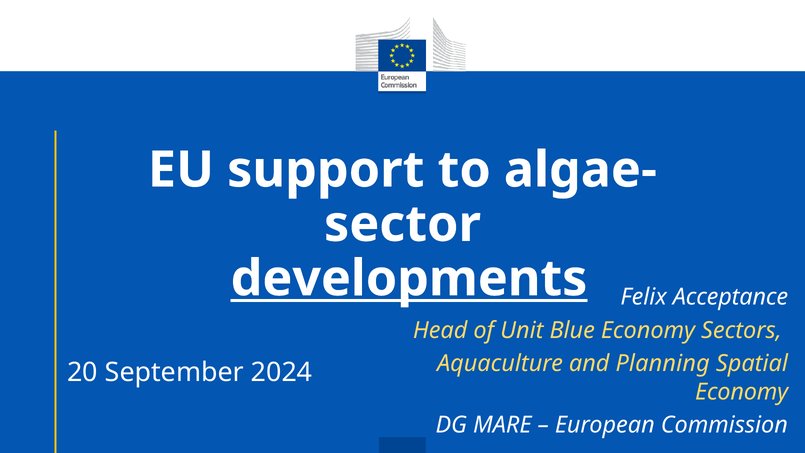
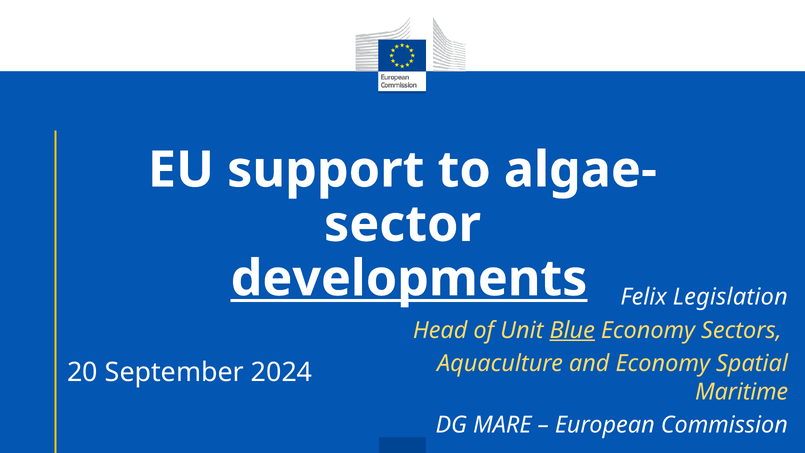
Acceptance: Acceptance -> Legislation
Blue underline: none -> present
and Planning: Planning -> Economy
Economy at (742, 392): Economy -> Maritime
